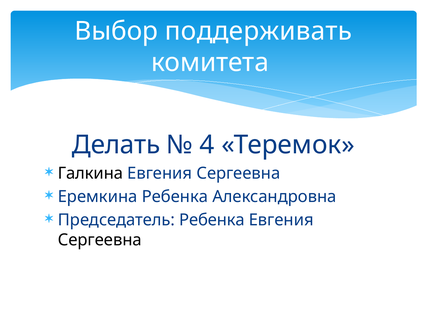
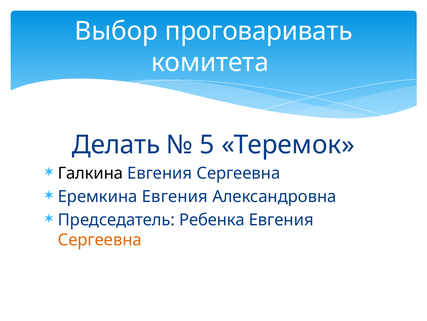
поддерживать: поддерживать -> проговаривать
4: 4 -> 5
Еремкина Ребенка: Ребенка -> Евгения
Сергеевна at (100, 239) colour: black -> orange
